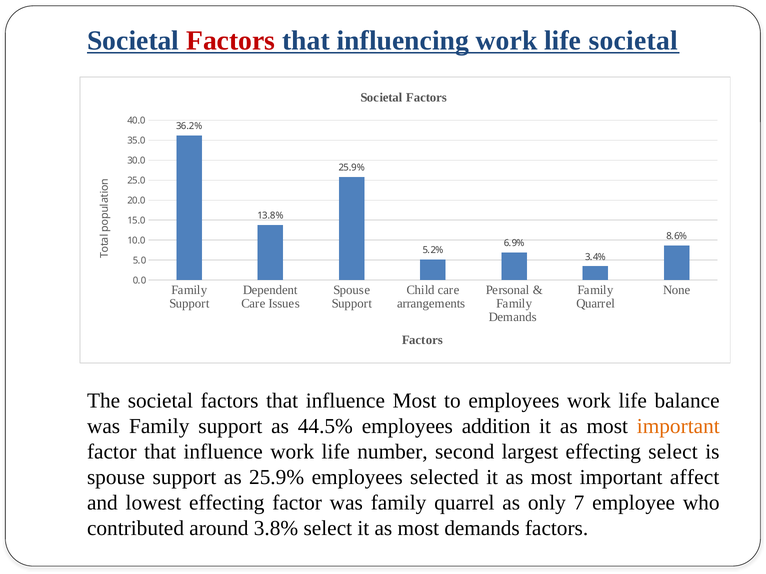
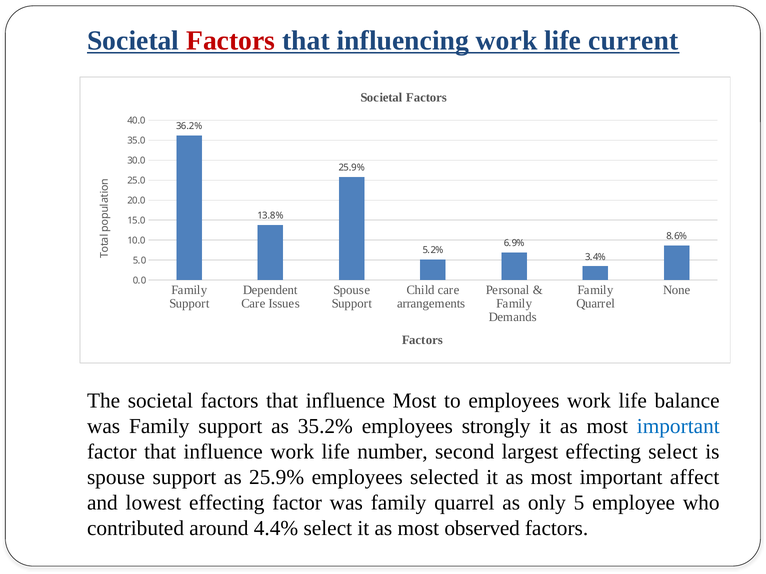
life societal: societal -> current
44.5%: 44.5% -> 35.2%
addition: addition -> strongly
important at (678, 427) colour: orange -> blue
7: 7 -> 5
3.8%: 3.8% -> 4.4%
most demands: demands -> observed
